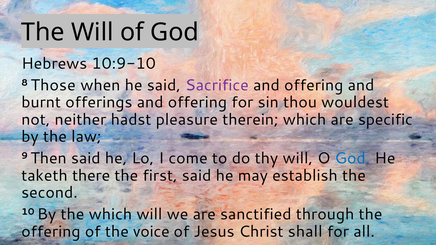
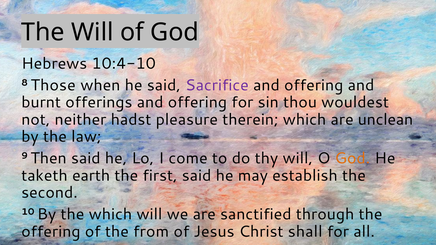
10:9-10: 10:9-10 -> 10:4-10
specific: specific -> unclean
God at (352, 159) colour: blue -> orange
there: there -> earth
voice: voice -> from
